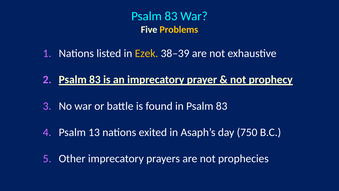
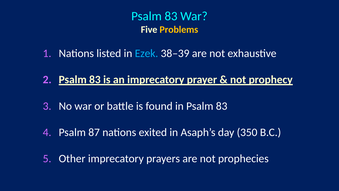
Ezek colour: yellow -> light blue
13: 13 -> 87
750: 750 -> 350
